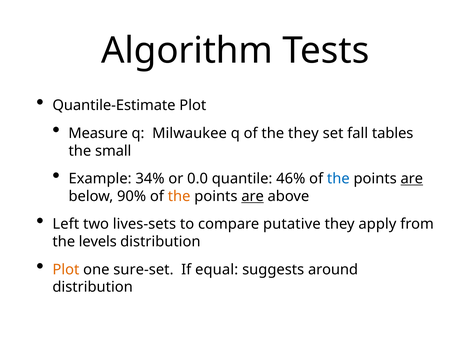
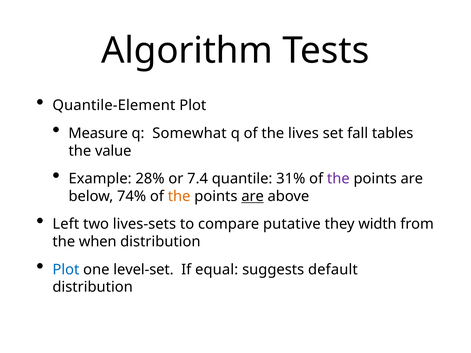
Quantile-Estimate: Quantile-Estimate -> Quantile-Element
Milwaukee: Milwaukee -> Somewhat
the they: they -> lives
small: small -> value
34%: 34% -> 28%
0.0: 0.0 -> 7.4
46%: 46% -> 31%
the at (338, 179) colour: blue -> purple
are at (412, 179) underline: present -> none
90%: 90% -> 74%
apply: apply -> width
levels: levels -> when
Plot at (66, 270) colour: orange -> blue
sure-set: sure-set -> level-set
around: around -> default
